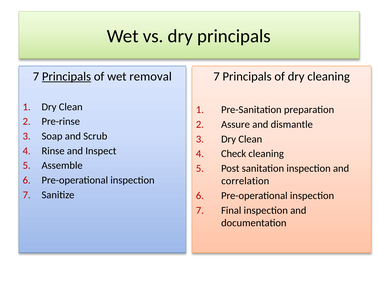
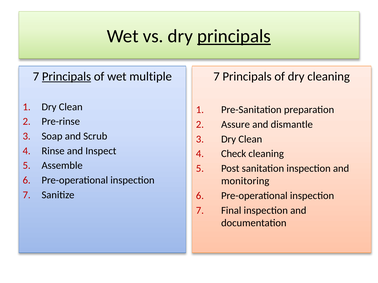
principals at (234, 36) underline: none -> present
removal: removal -> multiple
correlation: correlation -> monitoring
